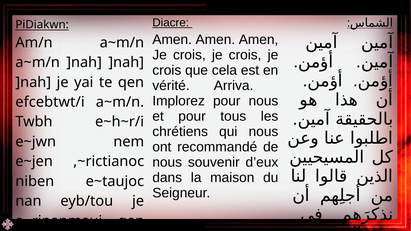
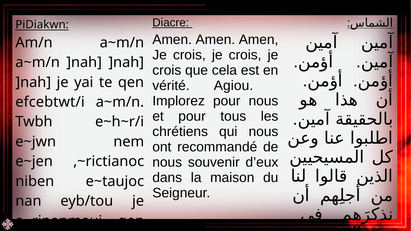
Arriva: Arriva -> Agiou
